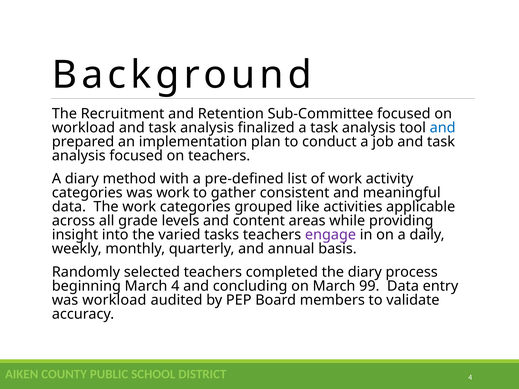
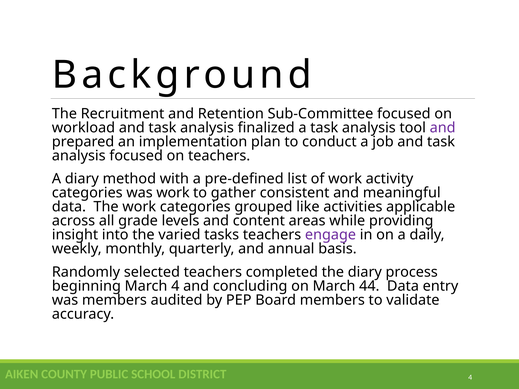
and at (443, 128) colour: blue -> purple
99: 99 -> 44
was workload: workload -> members
